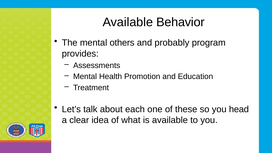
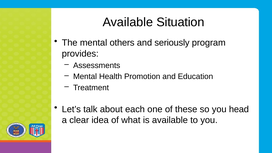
Behavior: Behavior -> Situation
probably: probably -> seriously
